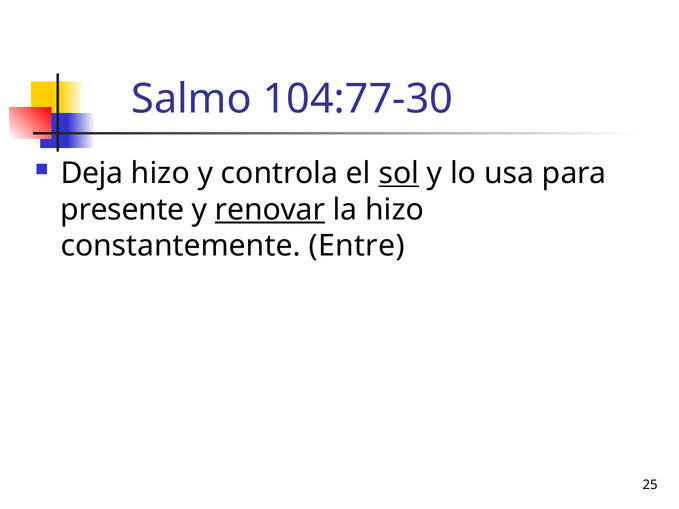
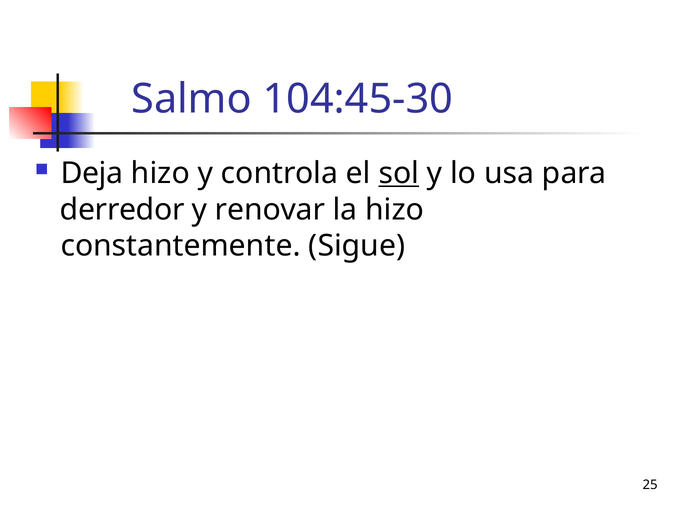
104:77-30: 104:77-30 -> 104:45-30
presente: presente -> derredor
renovar underline: present -> none
Entre: Entre -> Sigue
